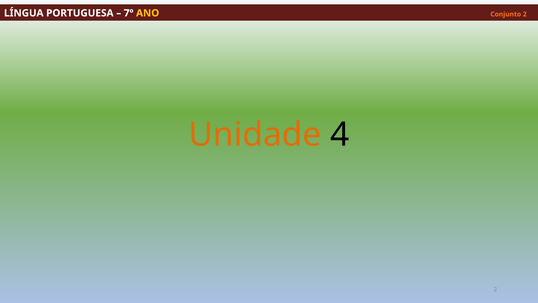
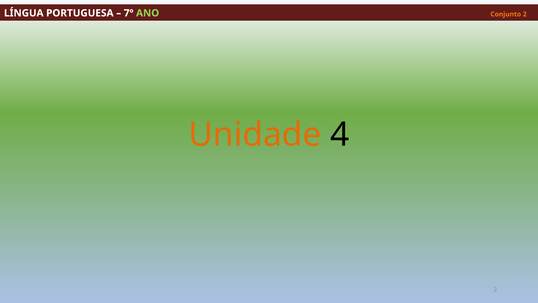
ANO colour: yellow -> light green
